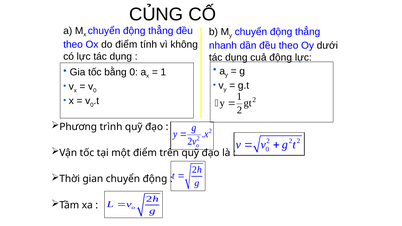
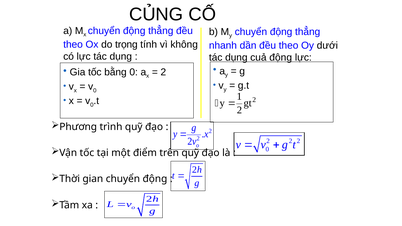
do điểm: điểm -> trọng
1 at (163, 72): 1 -> 2
